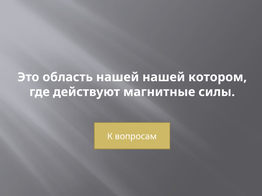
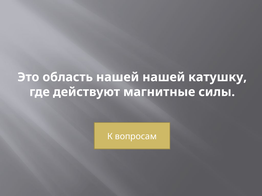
котором: котором -> катушку
